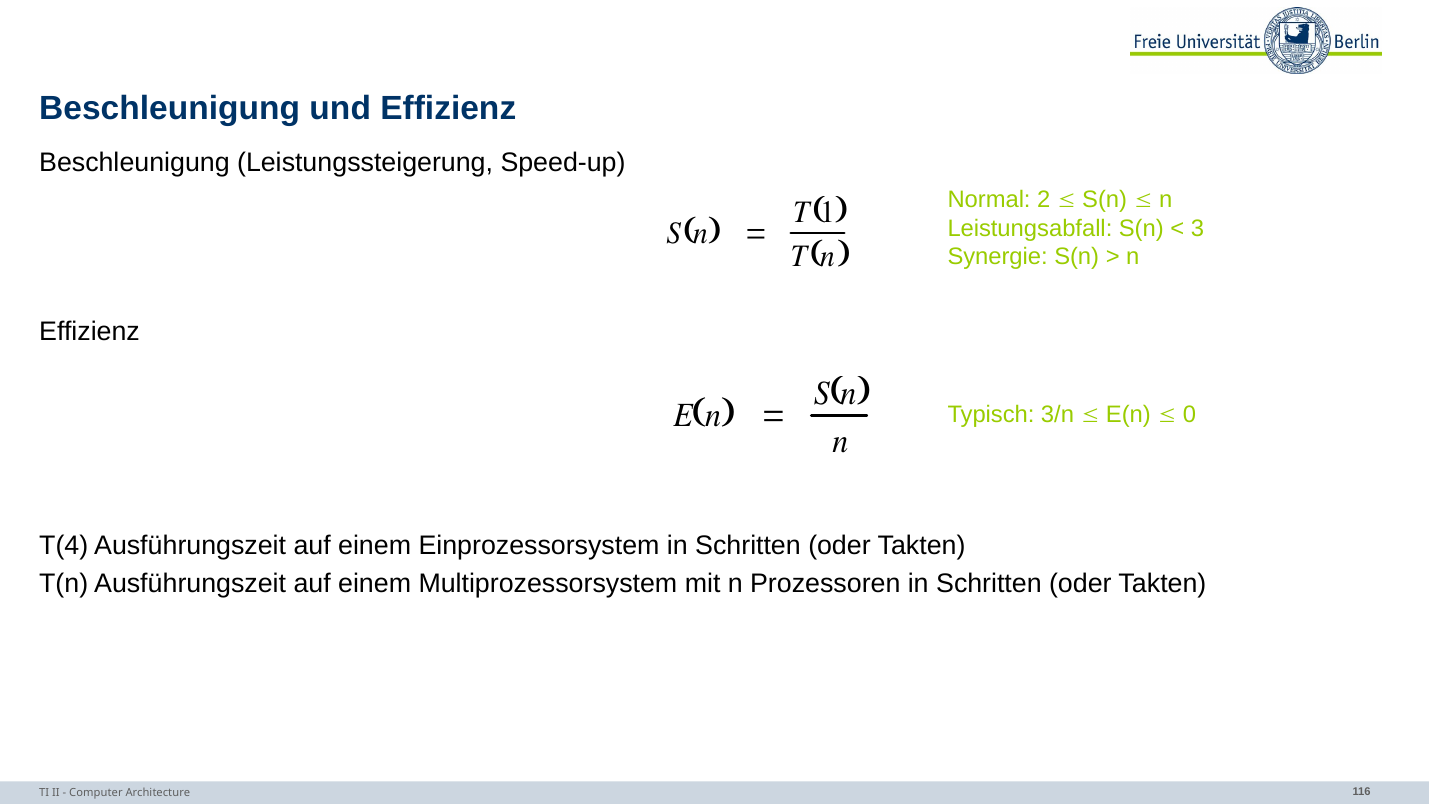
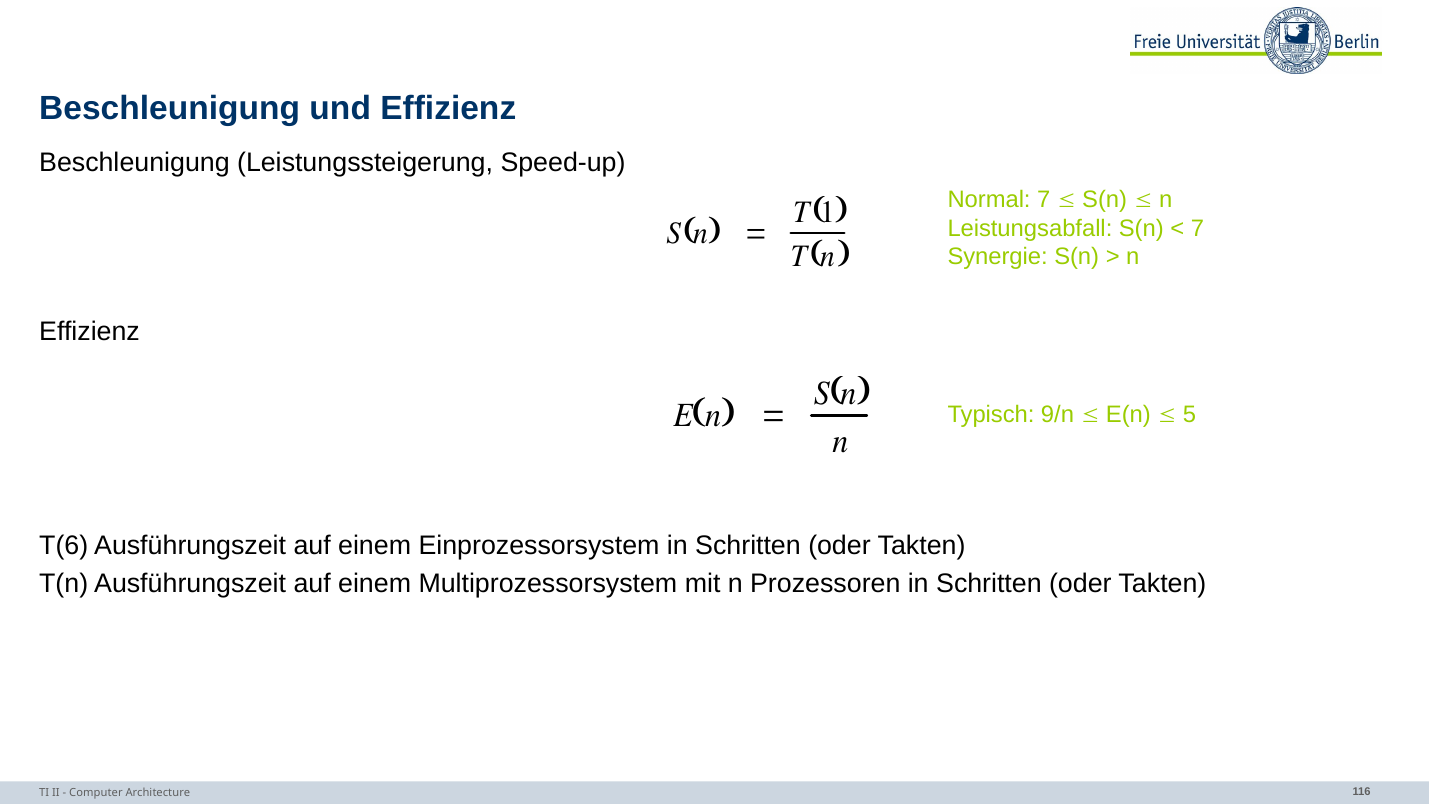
Normal 2: 2 -> 7
3 at (1197, 228): 3 -> 7
3/n: 3/n -> 9/n
0: 0 -> 5
T(4: T(4 -> T(6
